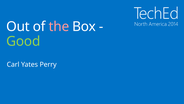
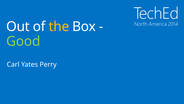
the colour: pink -> yellow
